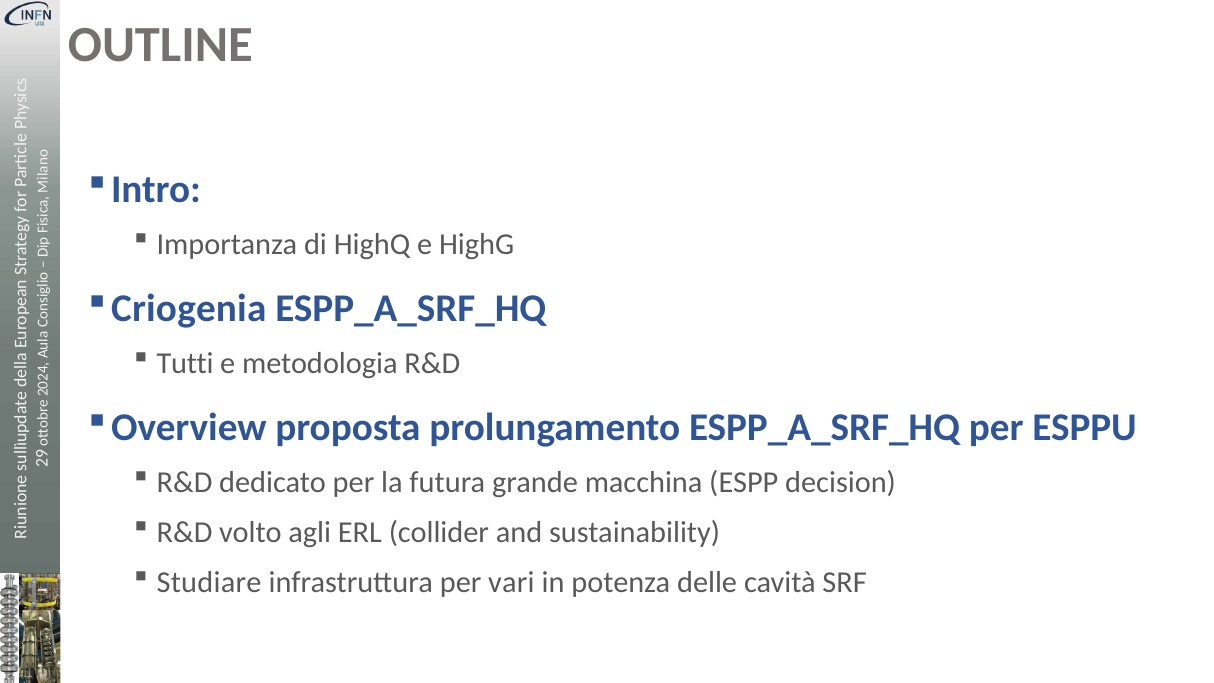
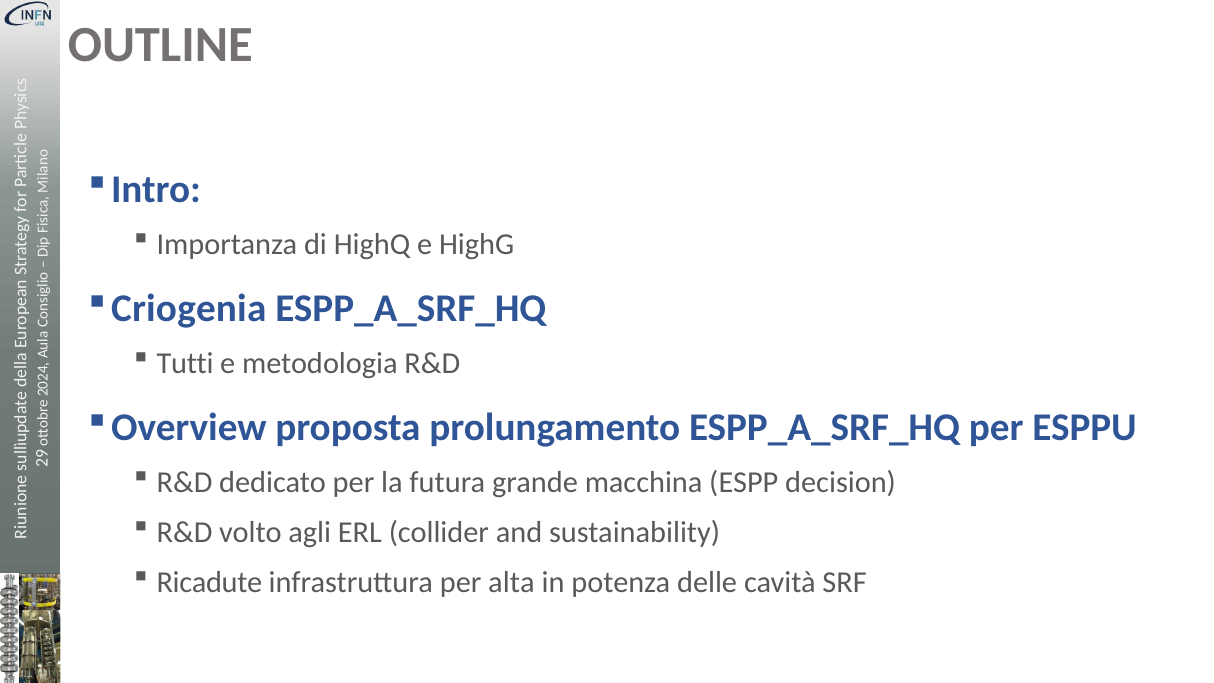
Studiare: Studiare -> Ricadute
vari: vari -> alta
